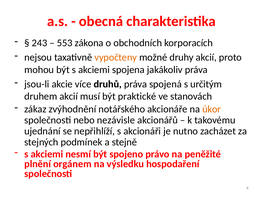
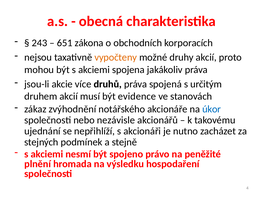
553: 553 -> 651
praktické: praktické -> evidence
úkor colour: orange -> blue
orgánem: orgánem -> hromada
